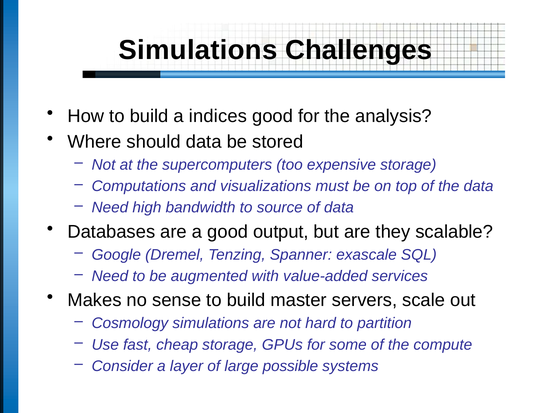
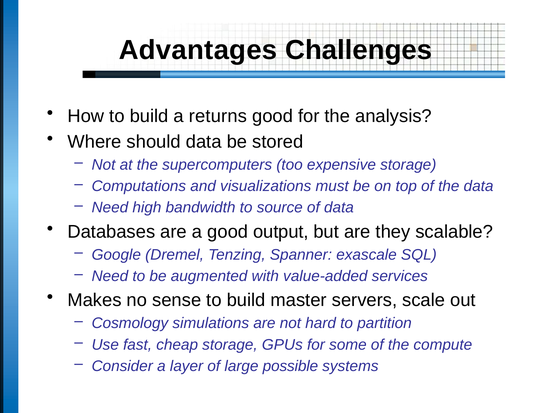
Simulations at (198, 50): Simulations -> Advantages
indices: indices -> returns
